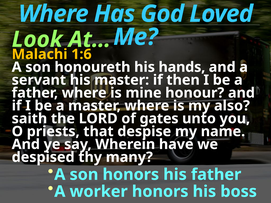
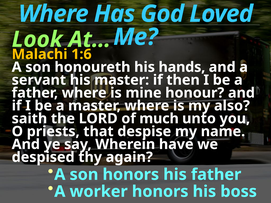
gates: gates -> much
many: many -> again
